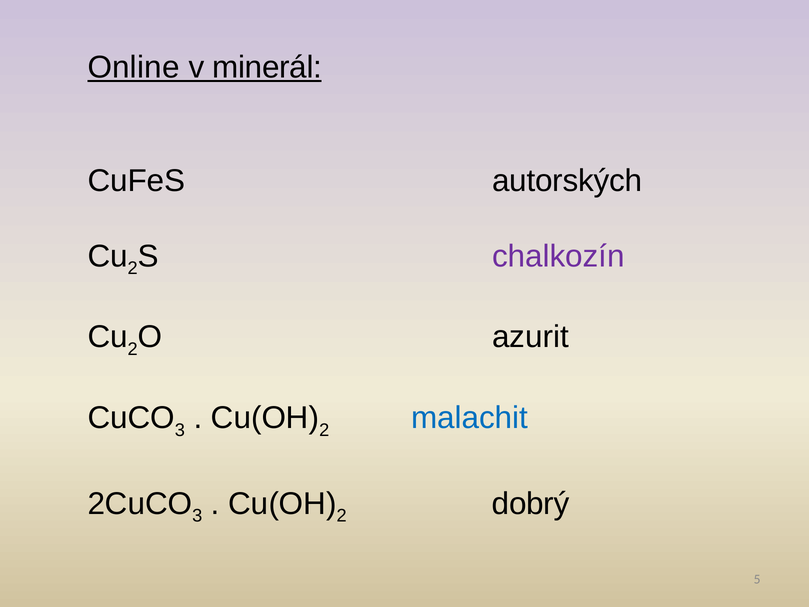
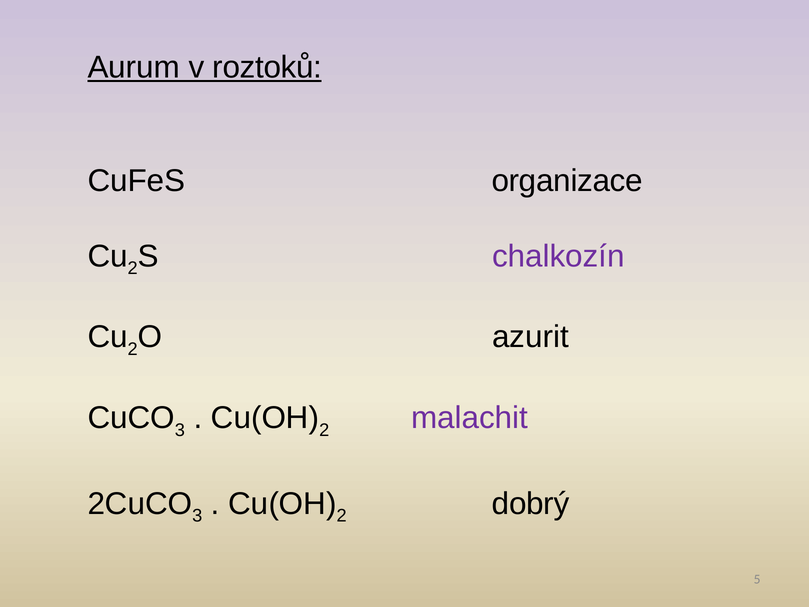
Online: Online -> Aurum
minerál: minerál -> roztoků
autorských: autorských -> organizace
malachit colour: blue -> purple
